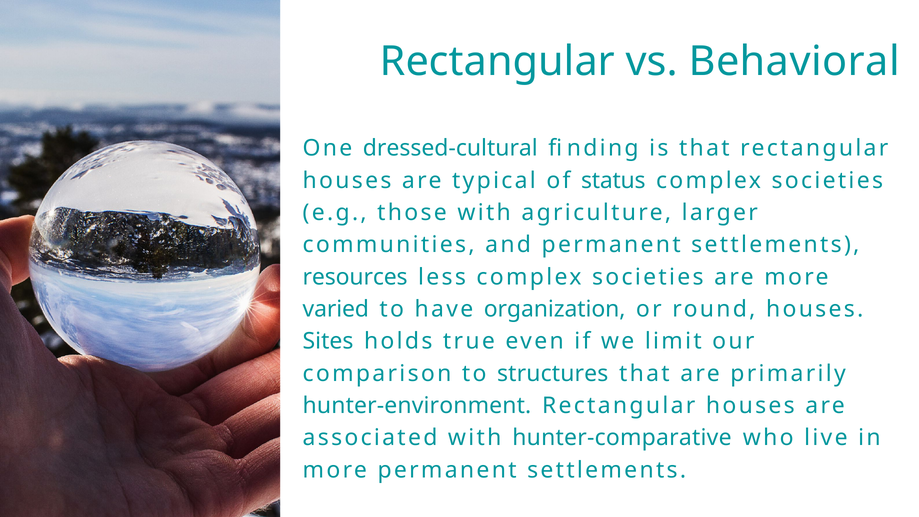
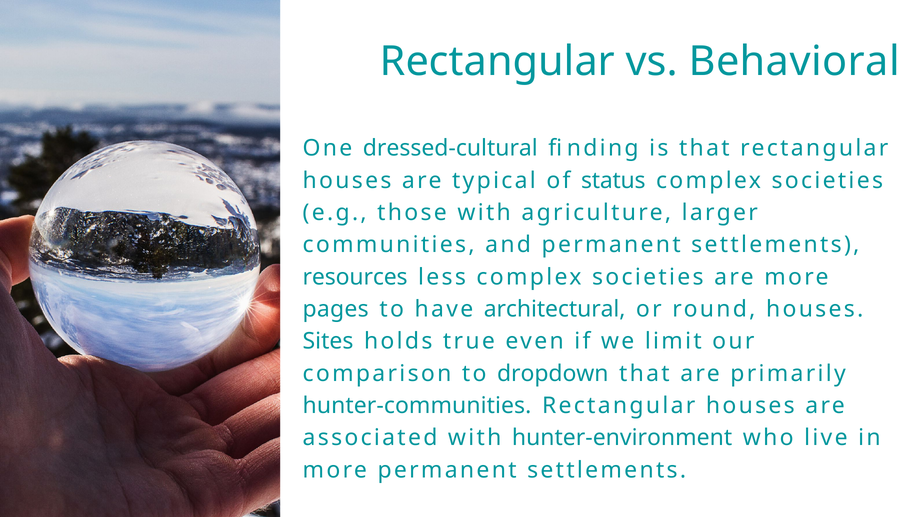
varied: varied -> pages
organization: organization -> architectural
structures: structures -> dropdown
hunter-environment: hunter-environment -> hunter-communities
hunter-comparative: hunter-comparative -> hunter-environment
